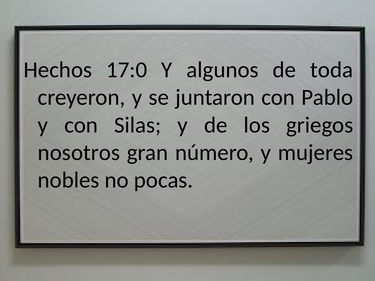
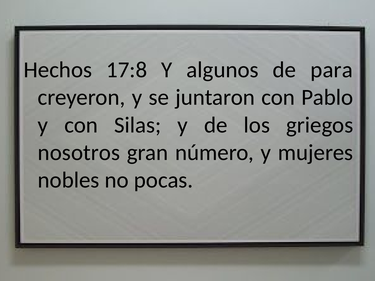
17:0: 17:0 -> 17:8
toda: toda -> para
